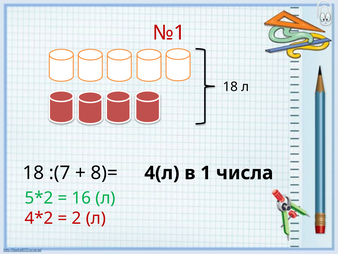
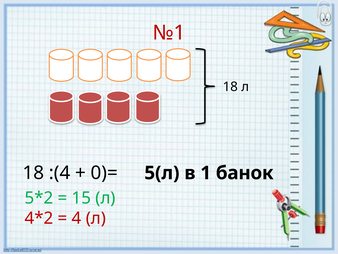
:(7: :(7 -> :(4
8)=: 8)= -> 0)=
4(л: 4(л -> 5(л
числа: числа -> банок
16: 16 -> 15
2: 2 -> 4
